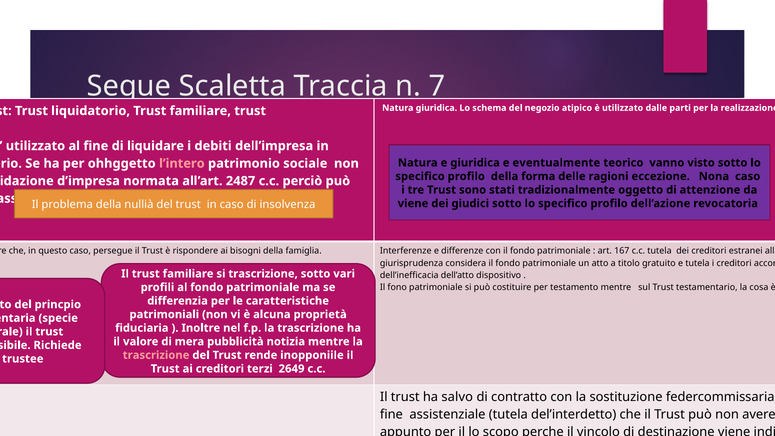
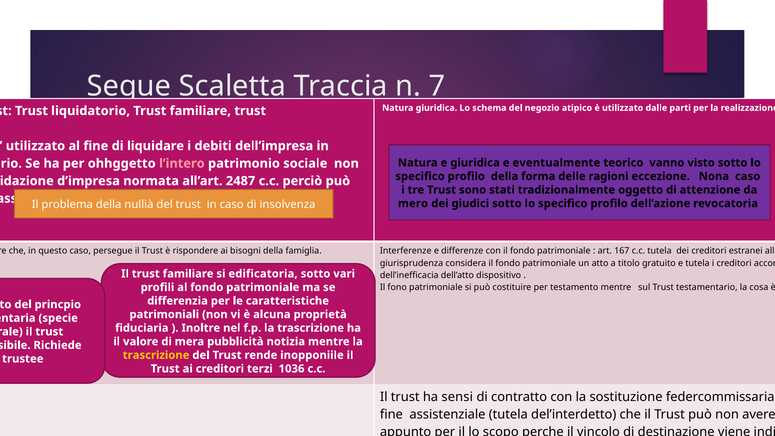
viene at (413, 203): viene -> mero
si trascrizione: trascrizione -> edificatoria
trascrizione at (156, 355) colour: pink -> yellow
2649: 2649 -> 1036
salvo: salvo -> sensi
